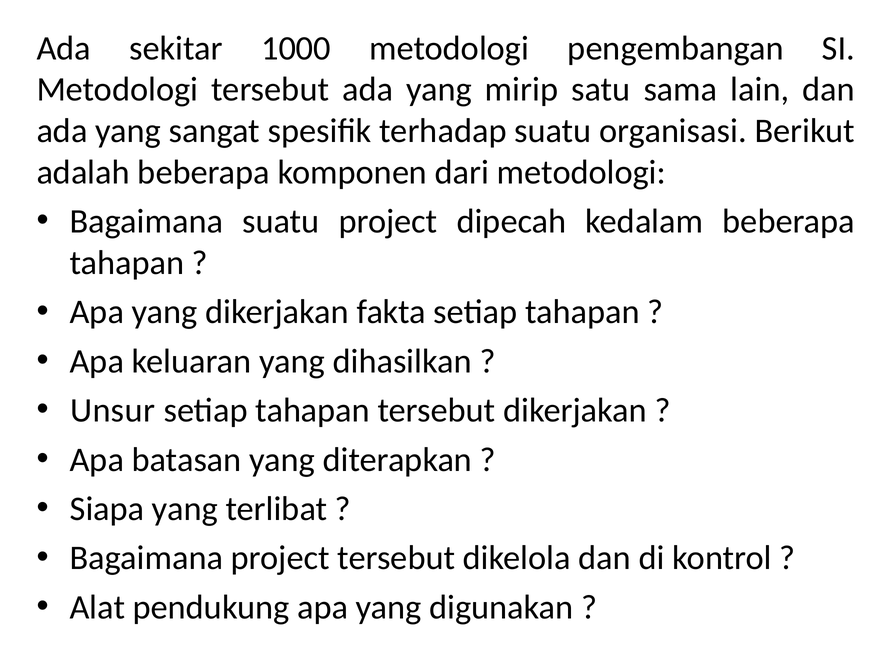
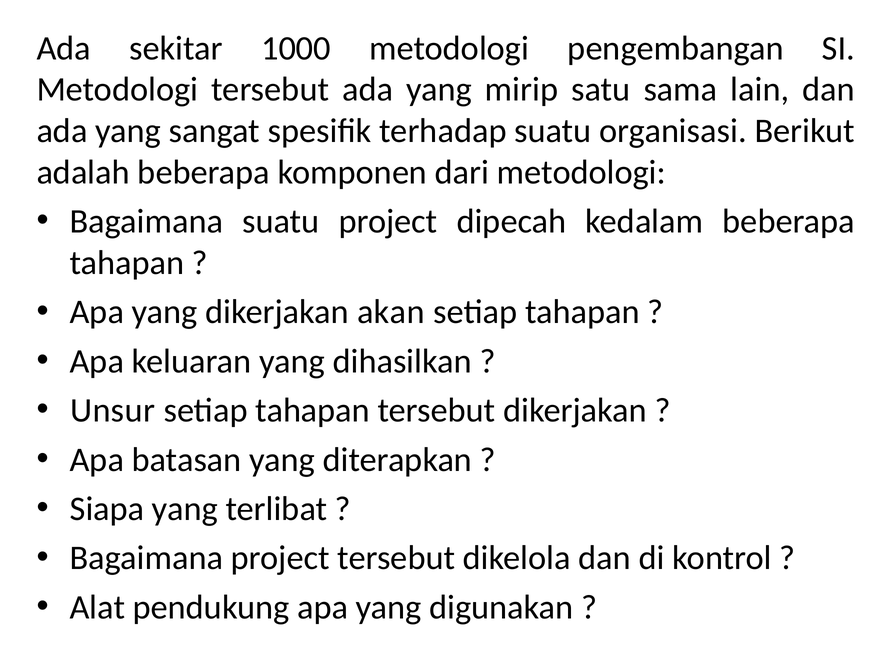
fakta: fakta -> akan
